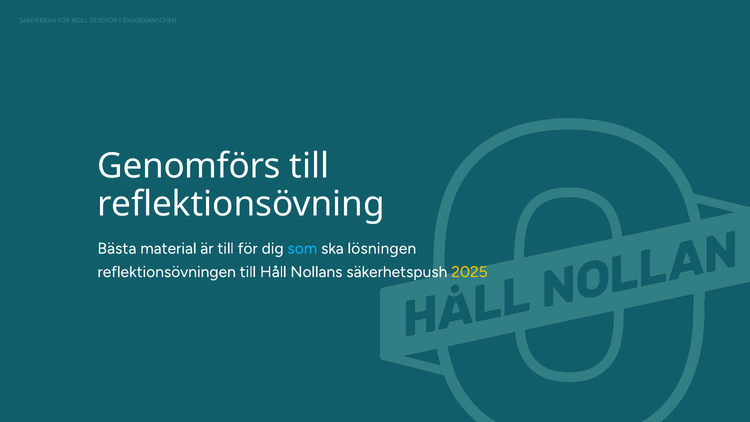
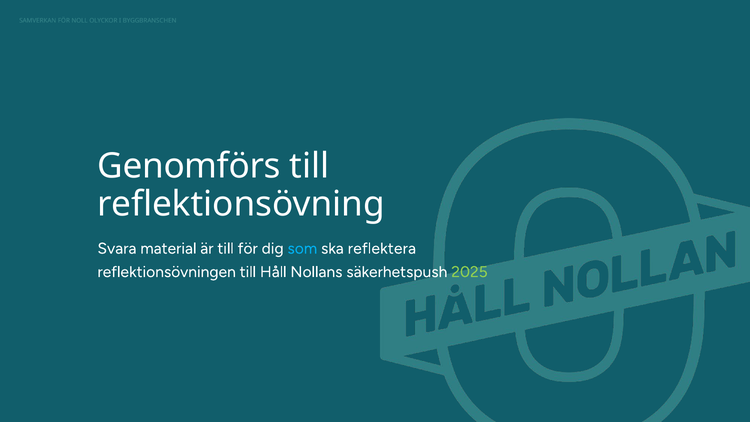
Bästa: Bästa -> Svara
lösningen: lösningen -> reflektera
2025 colour: yellow -> light green
